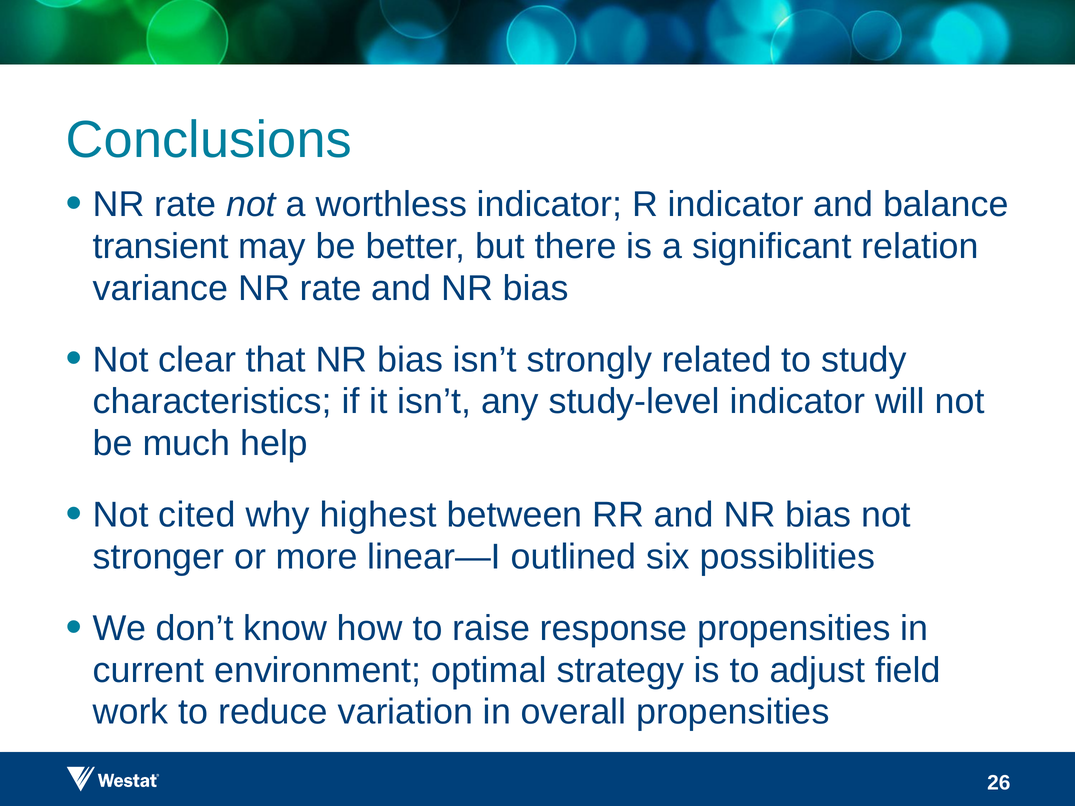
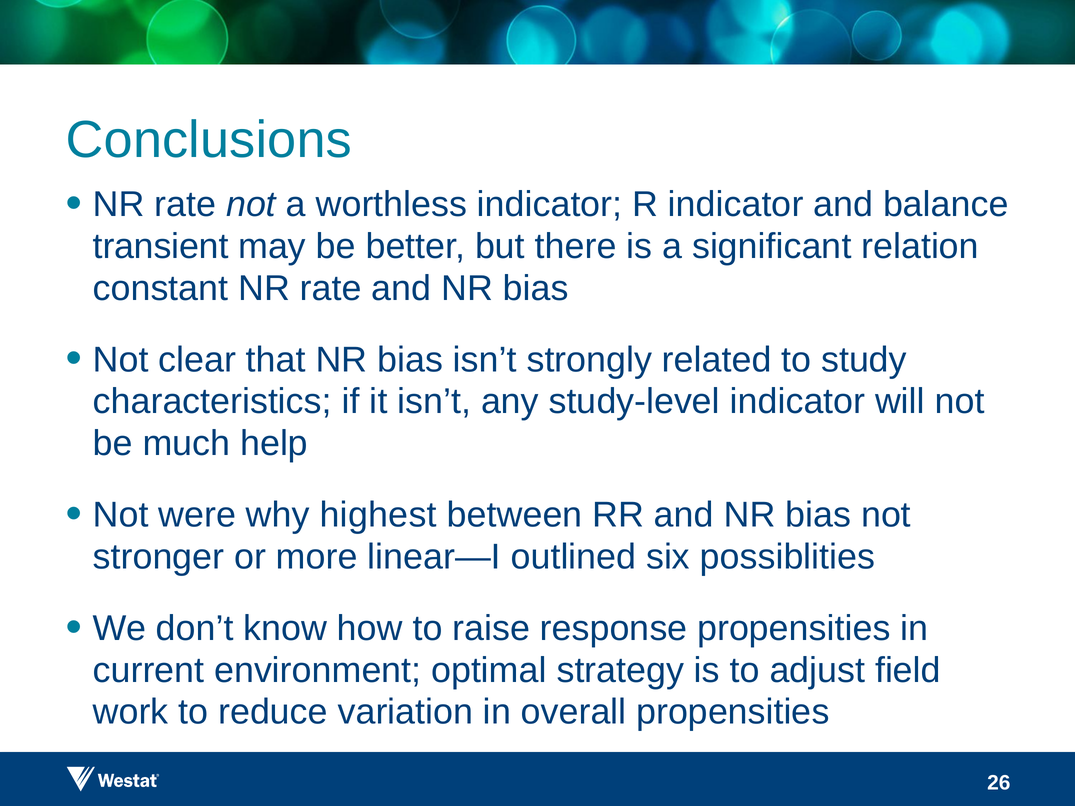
variance: variance -> constant
cited: cited -> were
